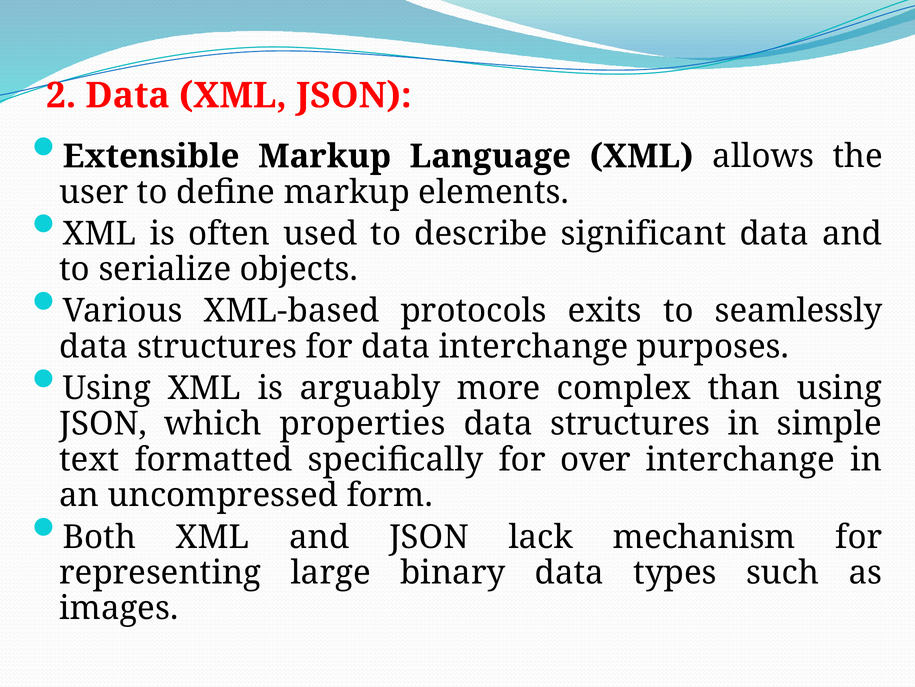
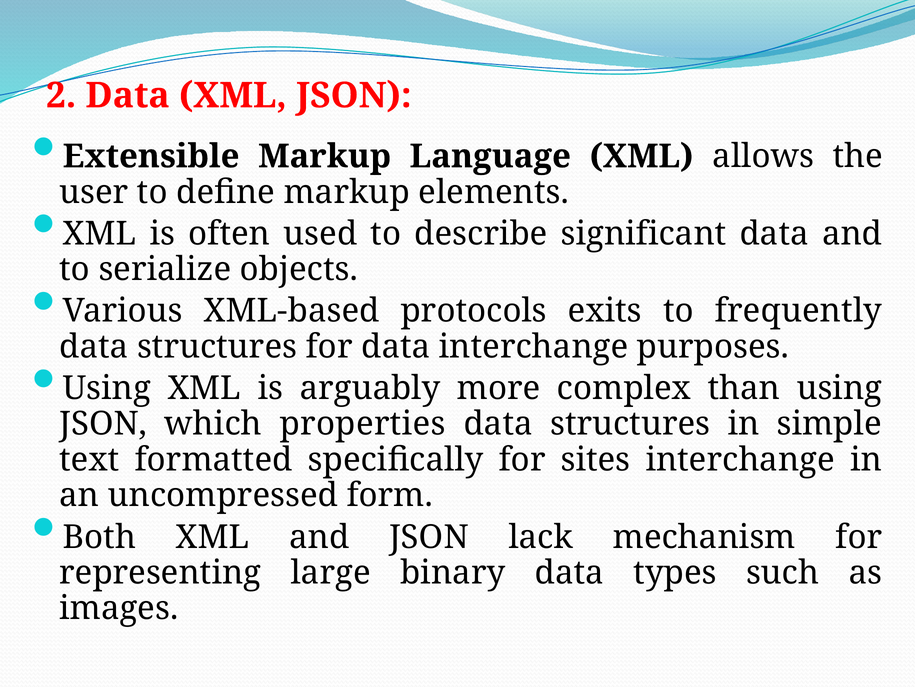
seamlessly: seamlessly -> frequently
over: over -> sites
